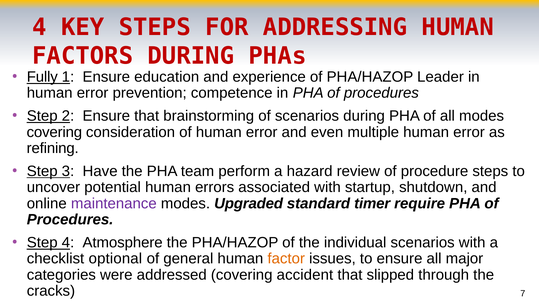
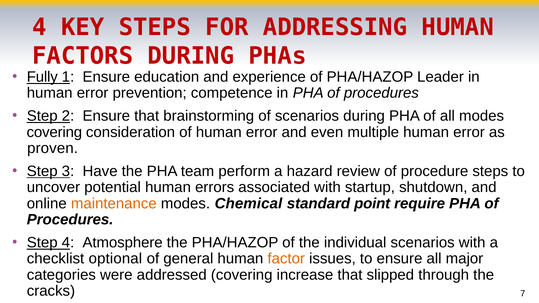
refining: refining -> proven
maintenance colour: purple -> orange
Upgraded: Upgraded -> Chemical
timer: timer -> point
accident: accident -> increase
